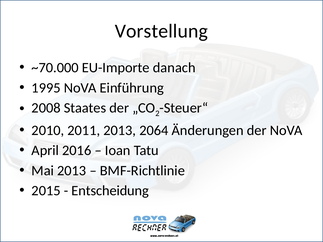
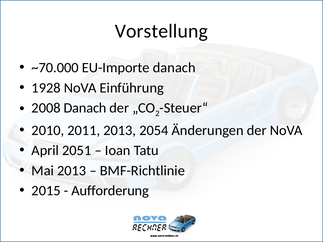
1995: 1995 -> 1928
2008 Staates: Staates -> Danach
2064: 2064 -> 2054
2016: 2016 -> 2051
Entscheidung: Entscheidung -> Aufforderung
